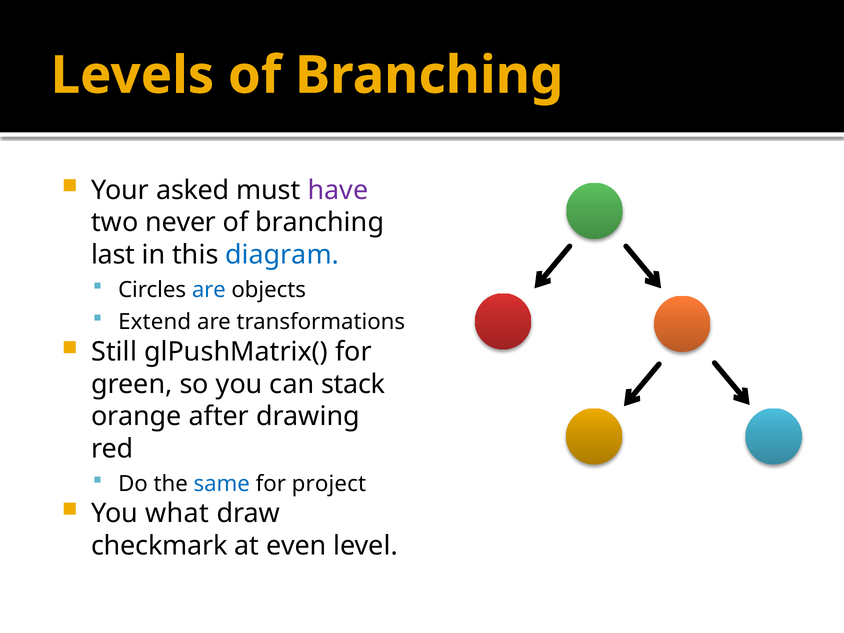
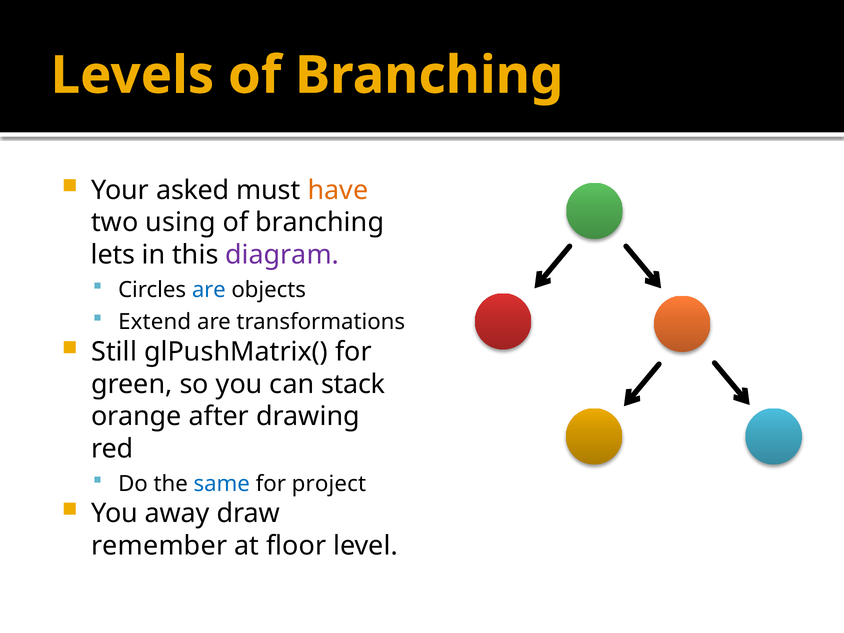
have colour: purple -> orange
never: never -> using
last: last -> lets
diagram colour: blue -> purple
what: what -> away
checkmark: checkmark -> remember
even: even -> floor
